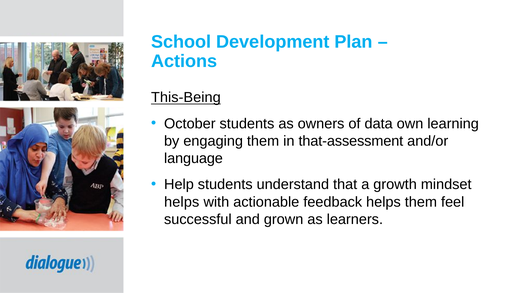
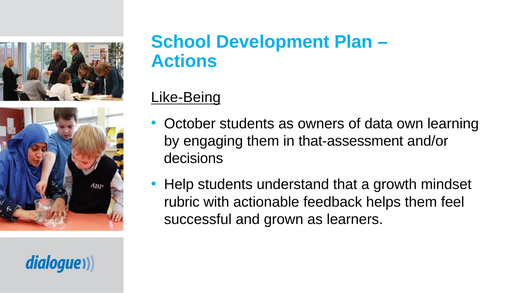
This-Being: This-Being -> Like-Being
language: language -> decisions
helps at (182, 202): helps -> rubric
